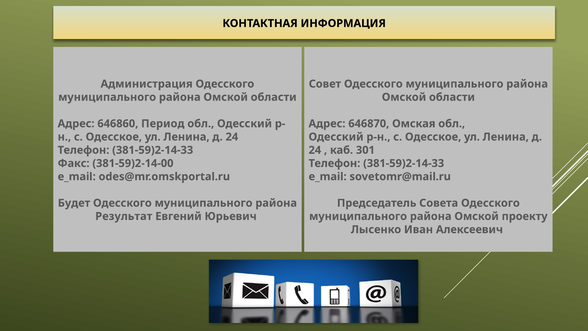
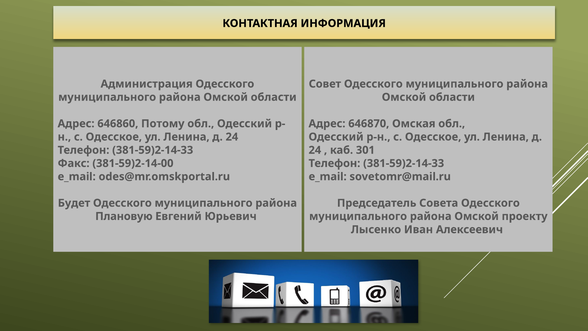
Период: Период -> Потому
Результат: Результат -> Плановую
